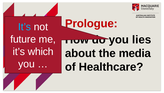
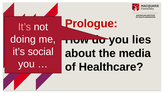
It’s at (25, 27) colour: light blue -> pink
future: future -> doing
which: which -> social
